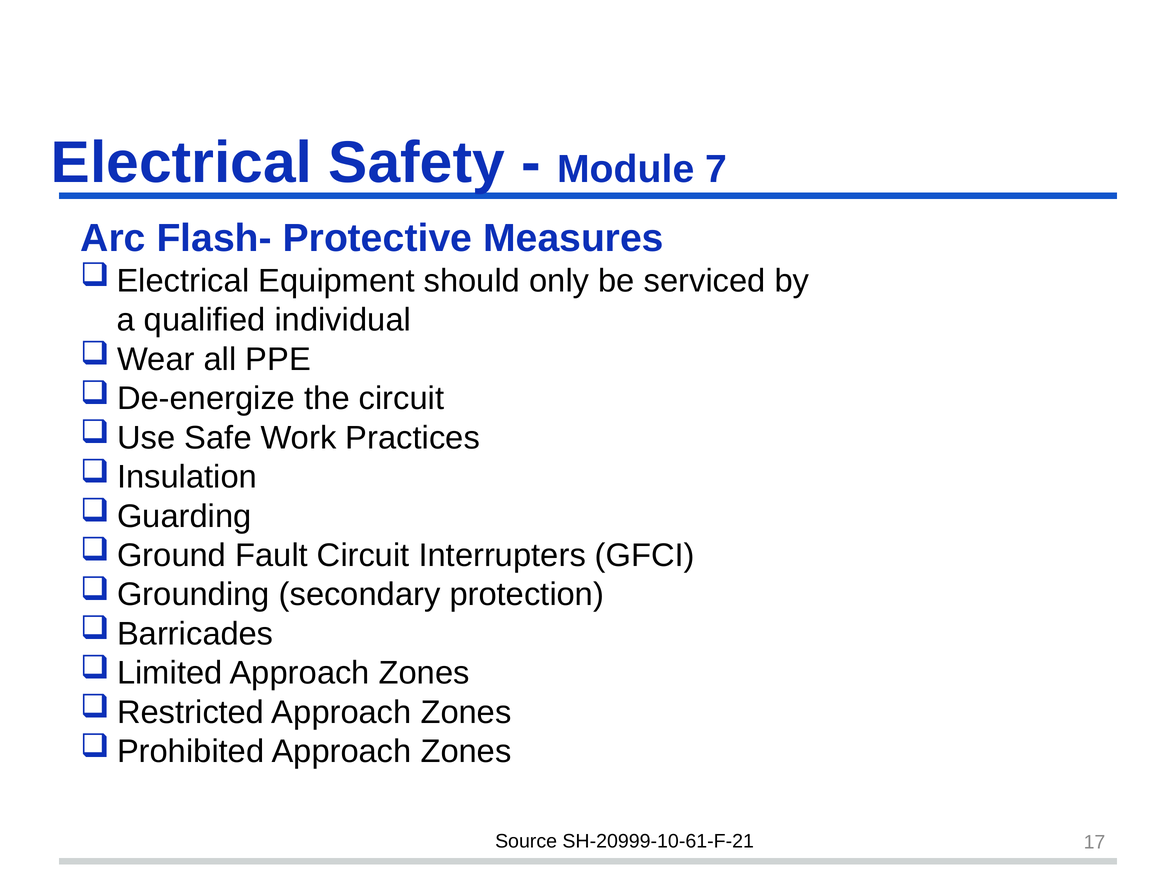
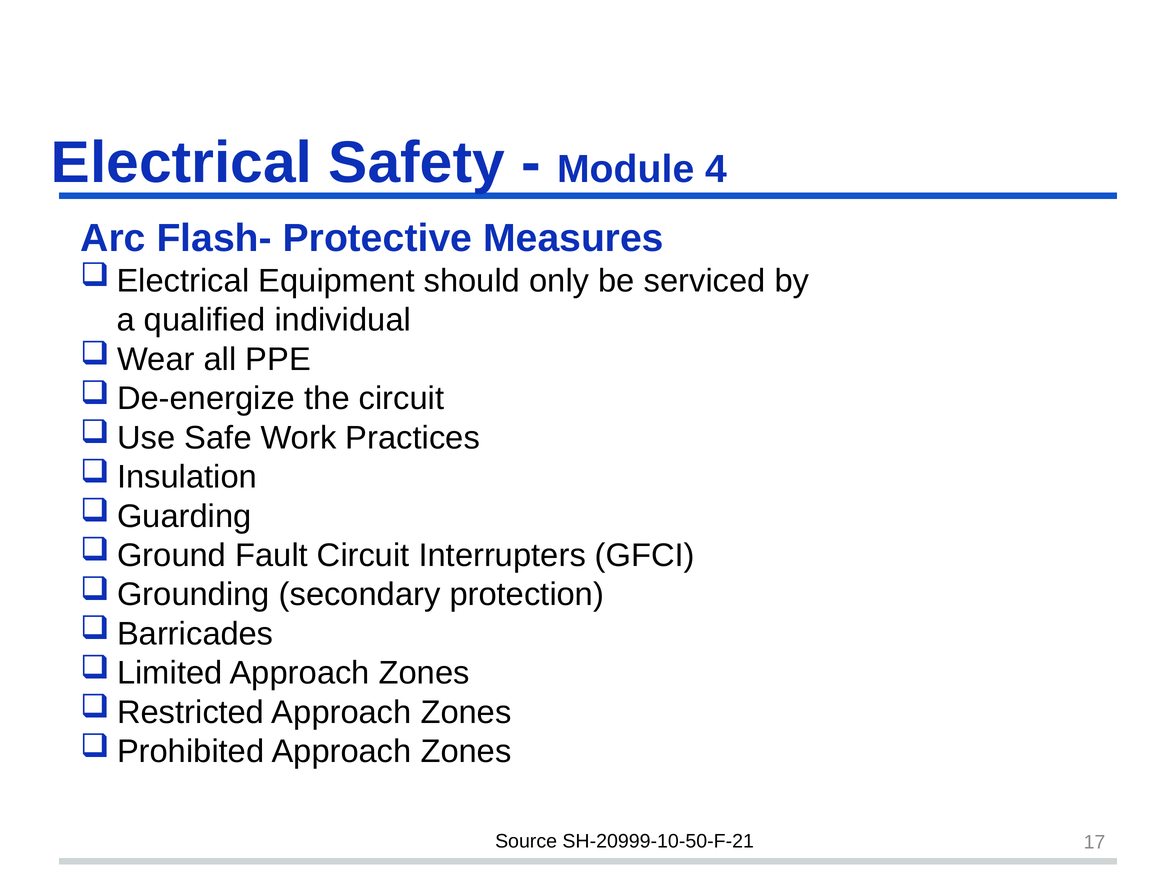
7: 7 -> 4
SH‐20999‐10‐61‐F‐21: SH‐20999‐10‐61‐F‐21 -> SH‐20999‐10‐50‐F‐21
